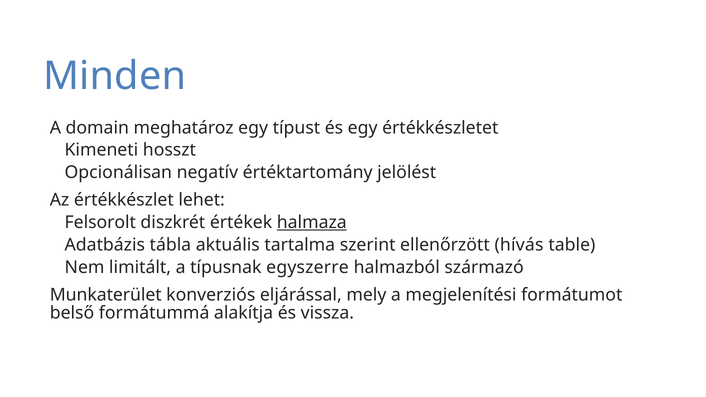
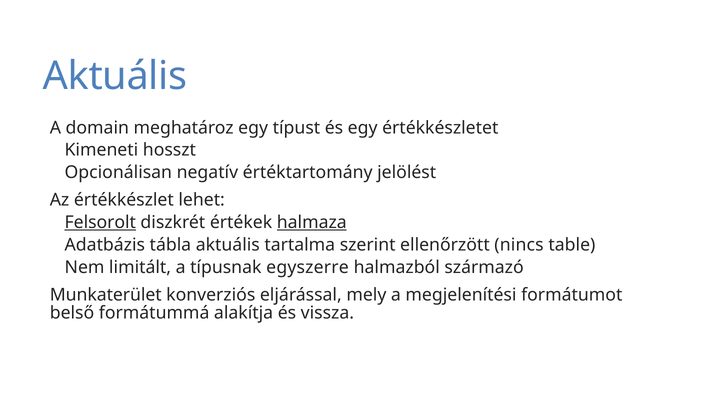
Minden at (115, 76): Minden -> Aktuális
Felsorolt underline: none -> present
hívás: hívás -> nincs
